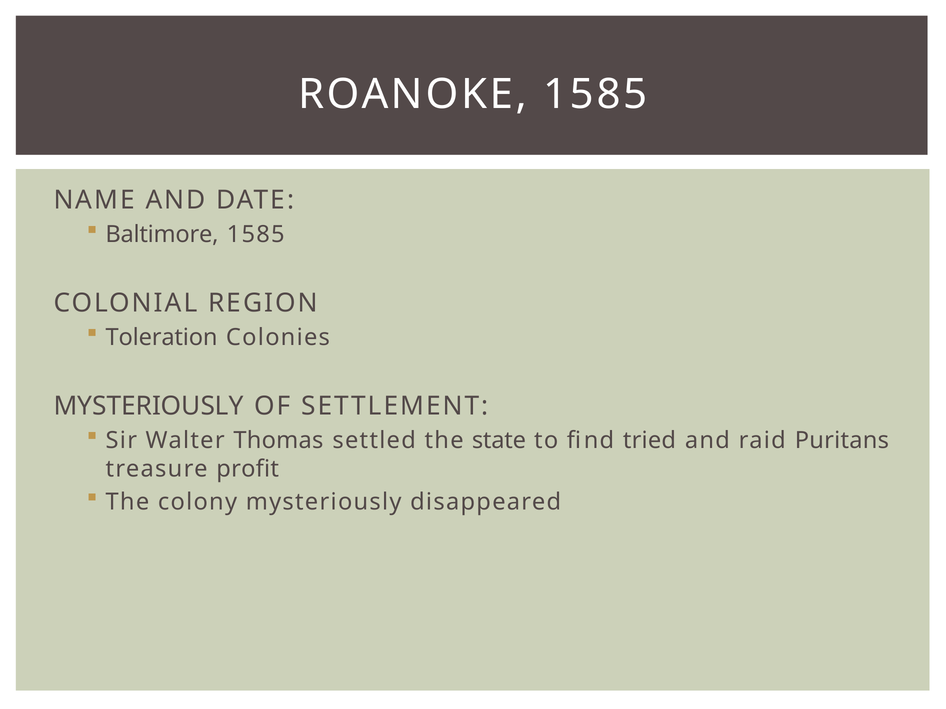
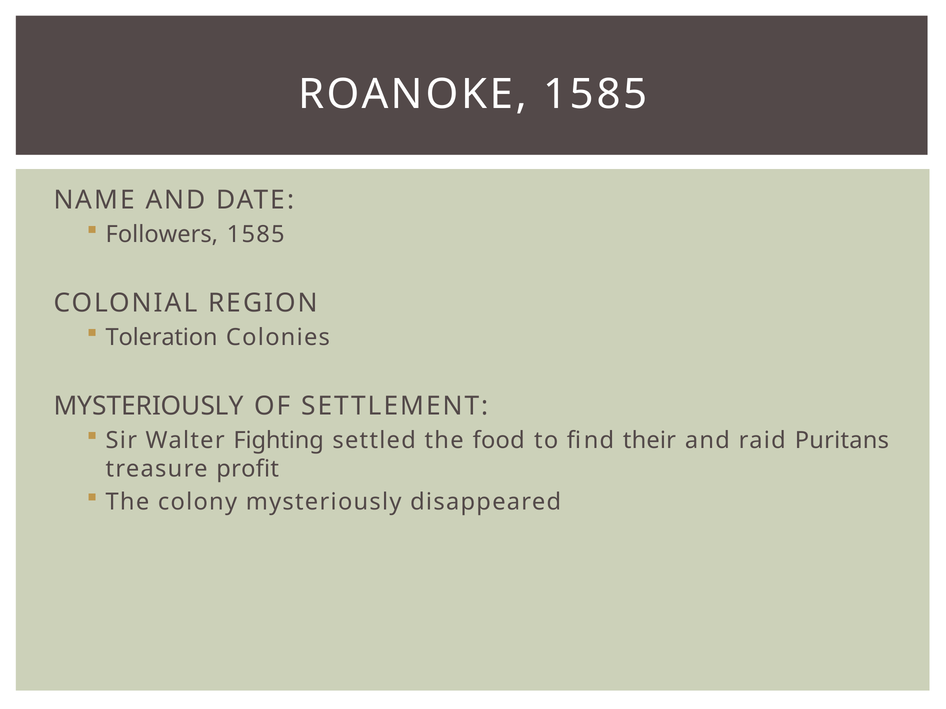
Baltimore: Baltimore -> Followers
Thomas: Thomas -> Fighting
state: state -> food
tried: tried -> their
